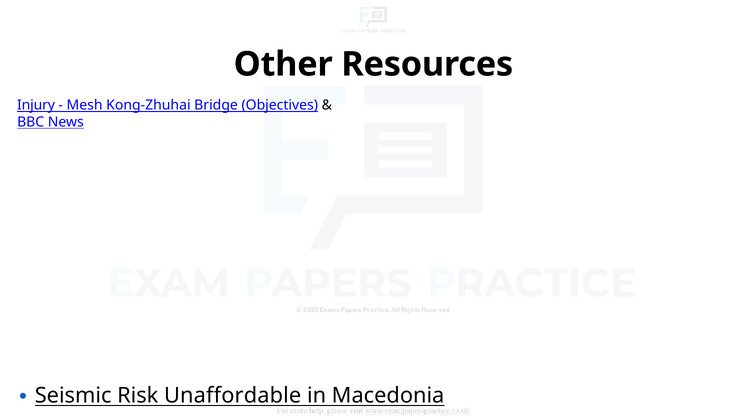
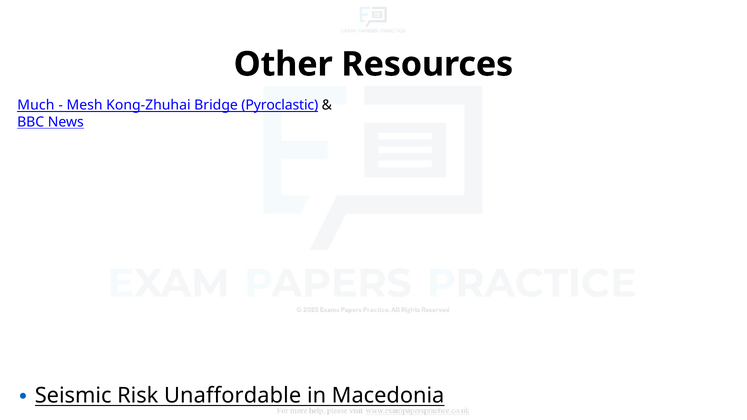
Injury: Injury -> Much
Objectives: Objectives -> Pyroclastic
